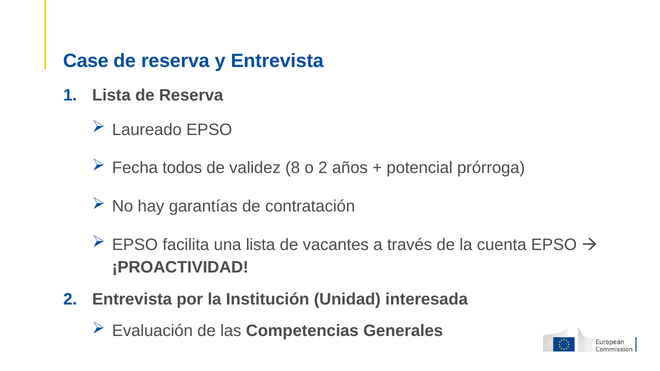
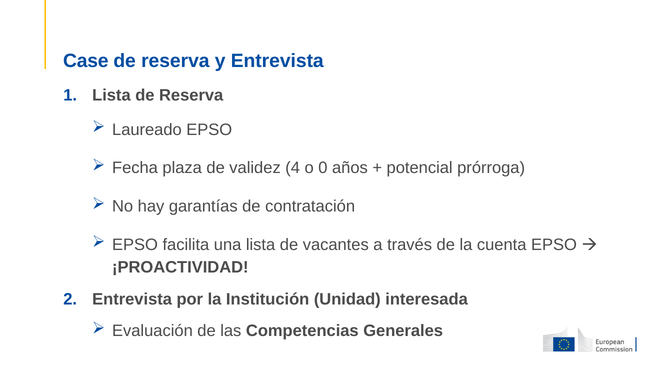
todos: todos -> plaza
8: 8 -> 4
o 2: 2 -> 0
